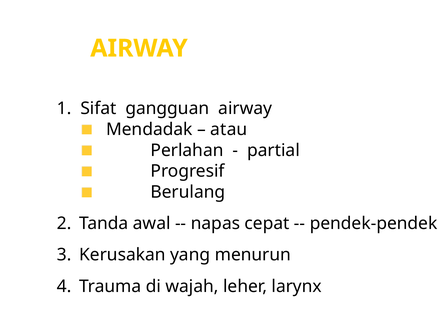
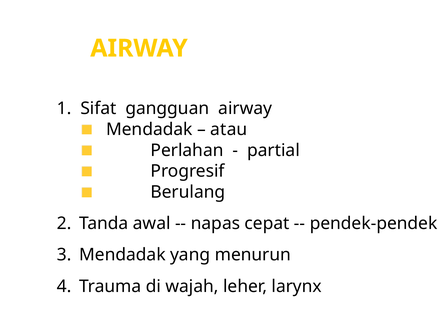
Kerusakan at (122, 255): Kerusakan -> Mendadak
